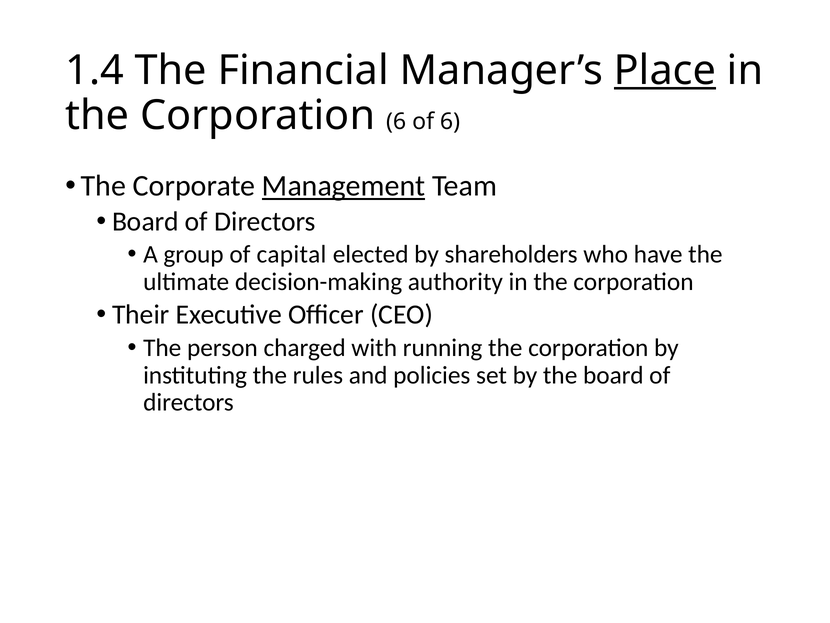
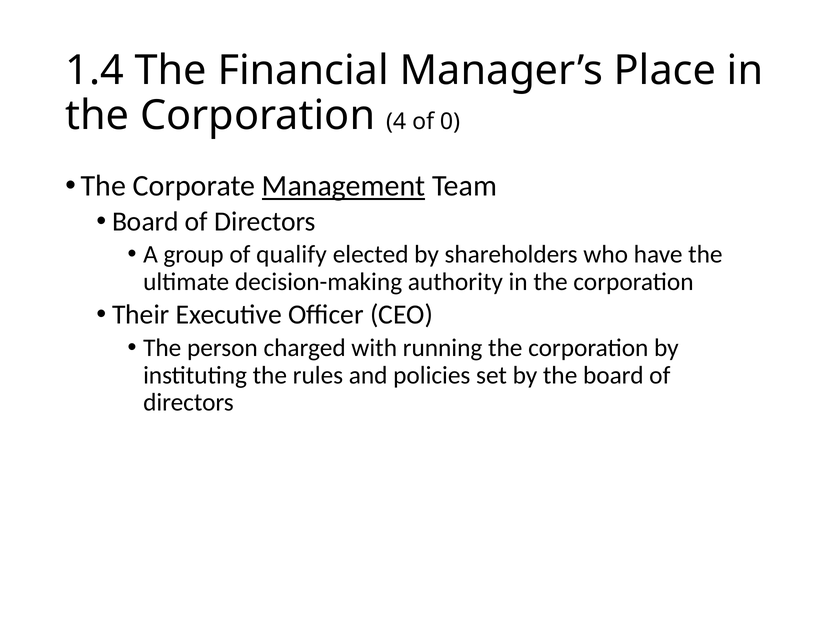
Place underline: present -> none
Corporation 6: 6 -> 4
of 6: 6 -> 0
capital: capital -> qualify
